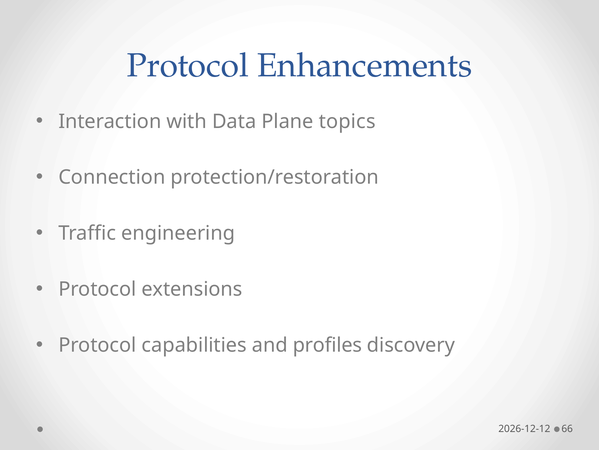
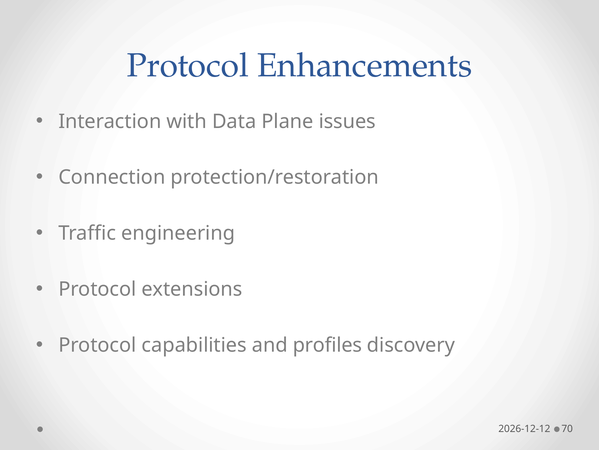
topics: topics -> issues
66: 66 -> 70
